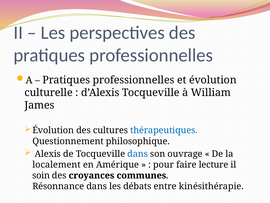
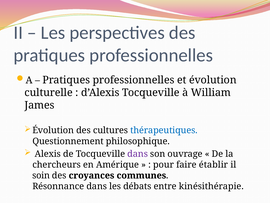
dans at (138, 153) colour: blue -> purple
localement: localement -> chercheurs
lecture: lecture -> établir
